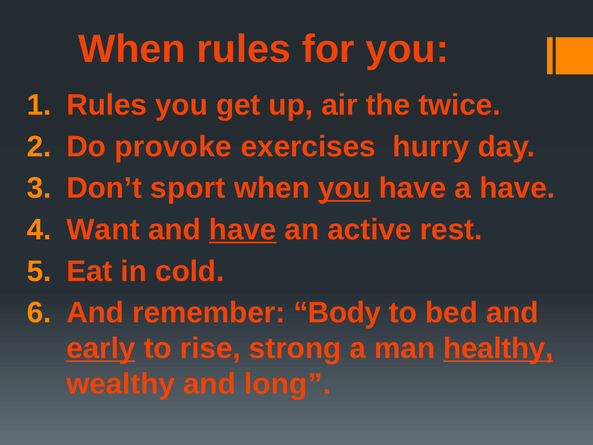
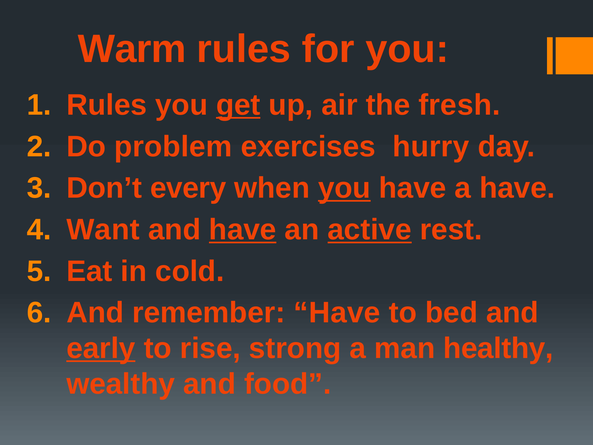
When at (132, 49): When -> Warm
get underline: none -> present
twice: twice -> fresh
provoke: provoke -> problem
sport: sport -> every
active underline: none -> present
remember Body: Body -> Have
healthy underline: present -> none
long: long -> food
